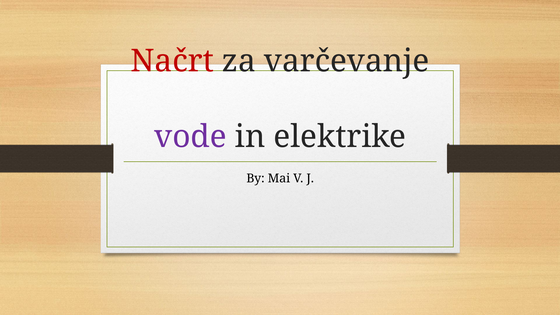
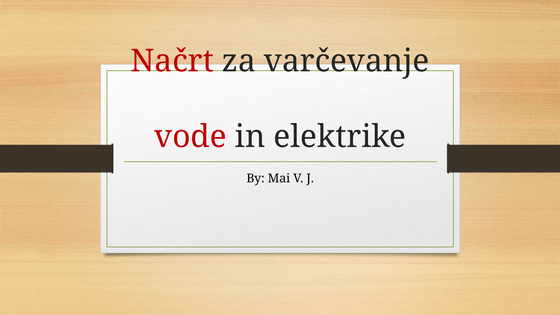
vode colour: purple -> red
